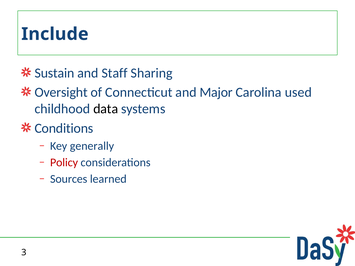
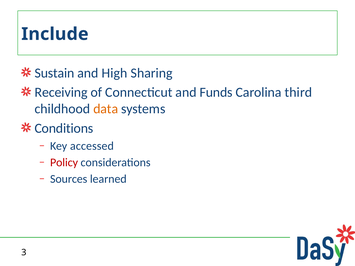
Staff: Staff -> High
Oversight: Oversight -> Receiving
Major: Major -> Funds
used: used -> third
data colour: black -> orange
generally: generally -> accessed
